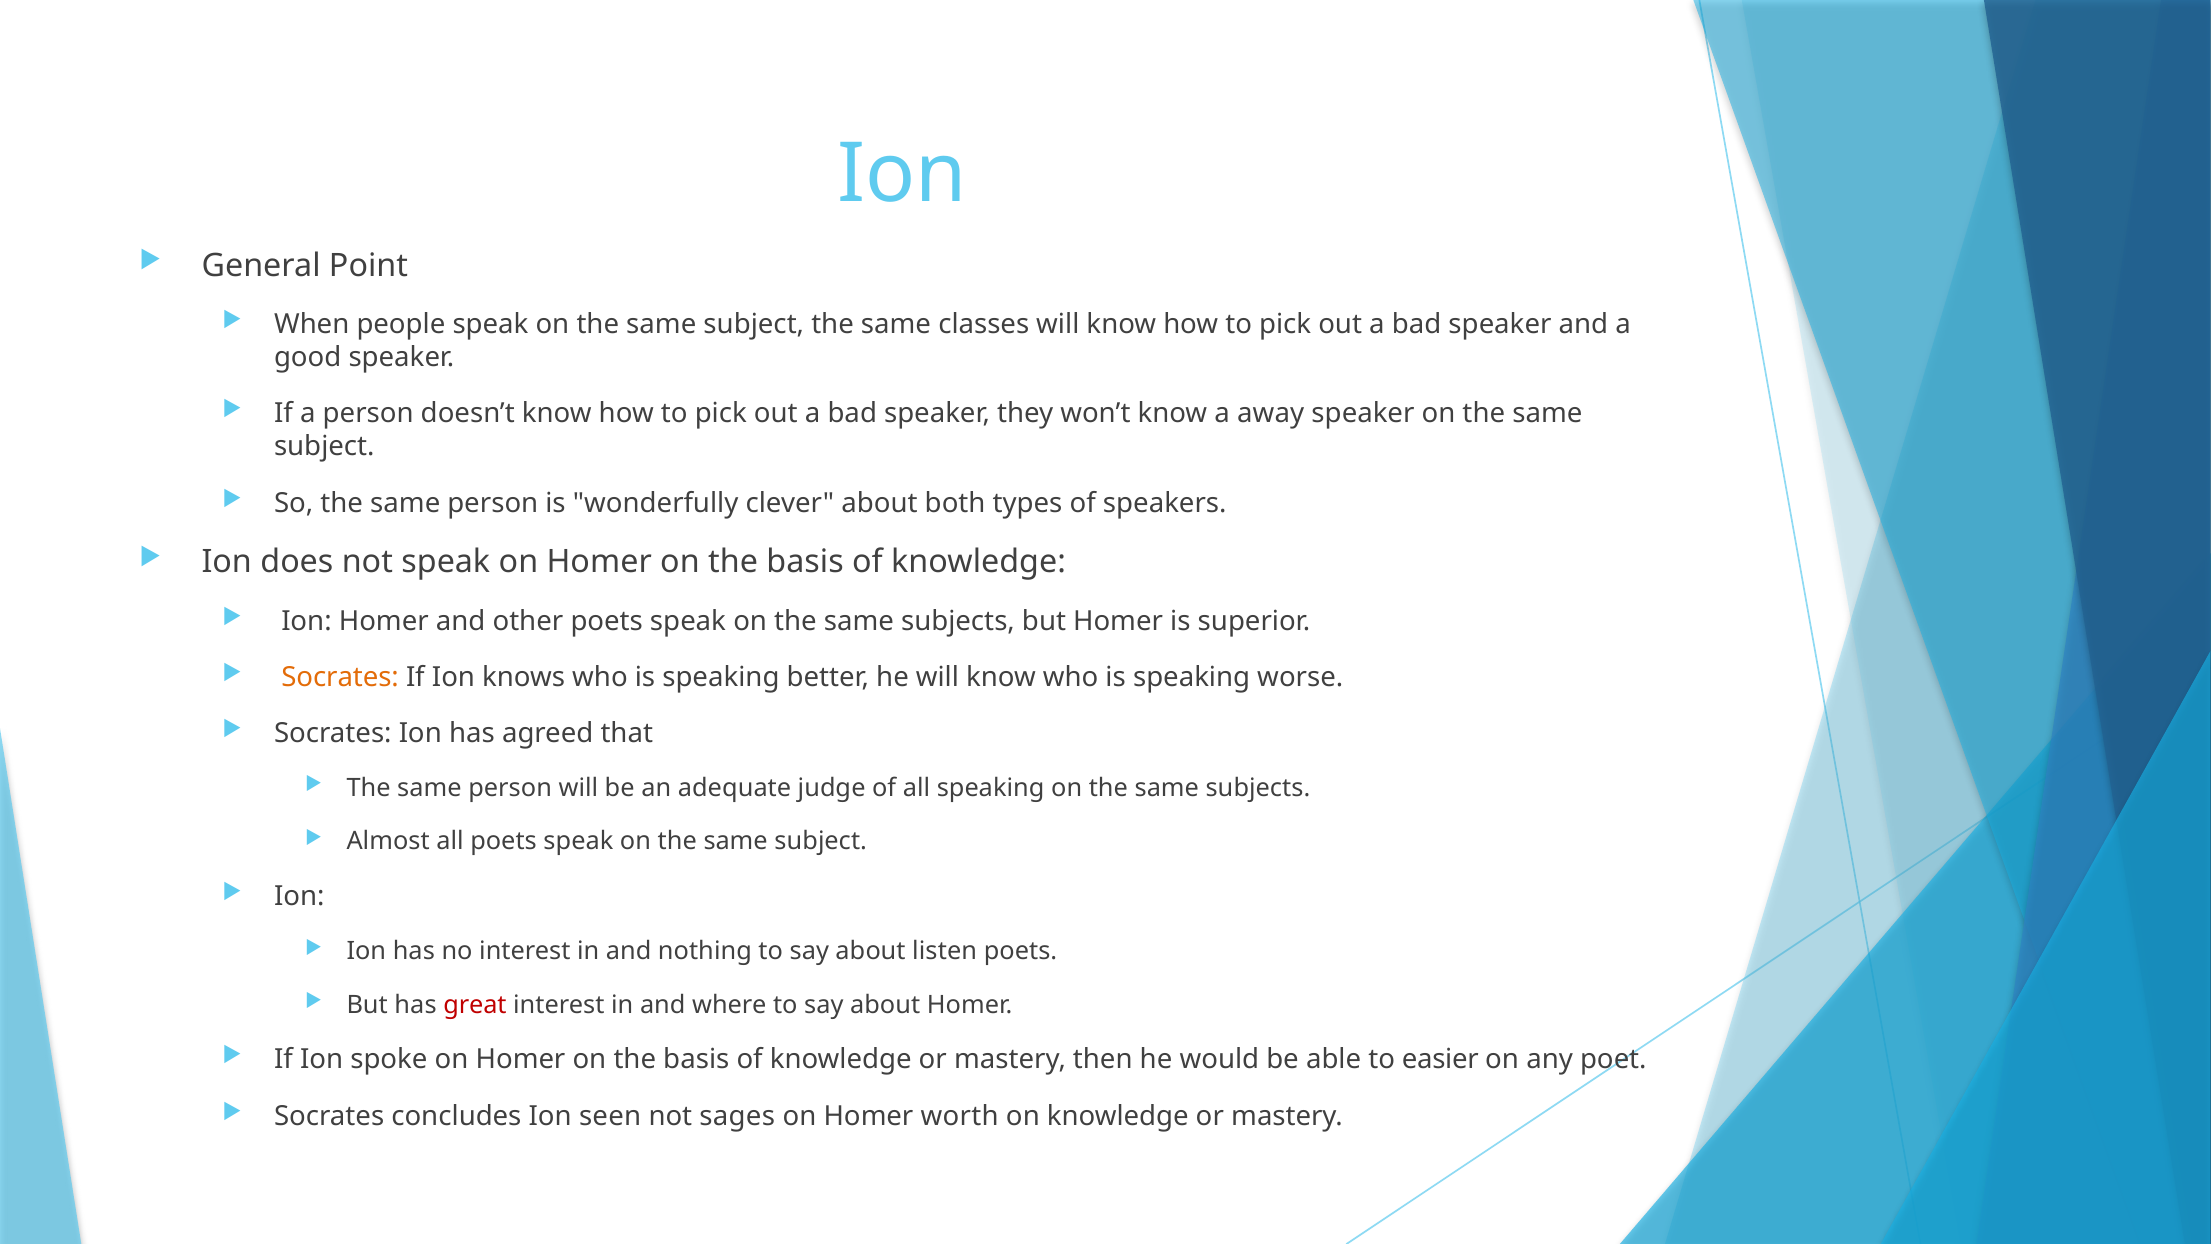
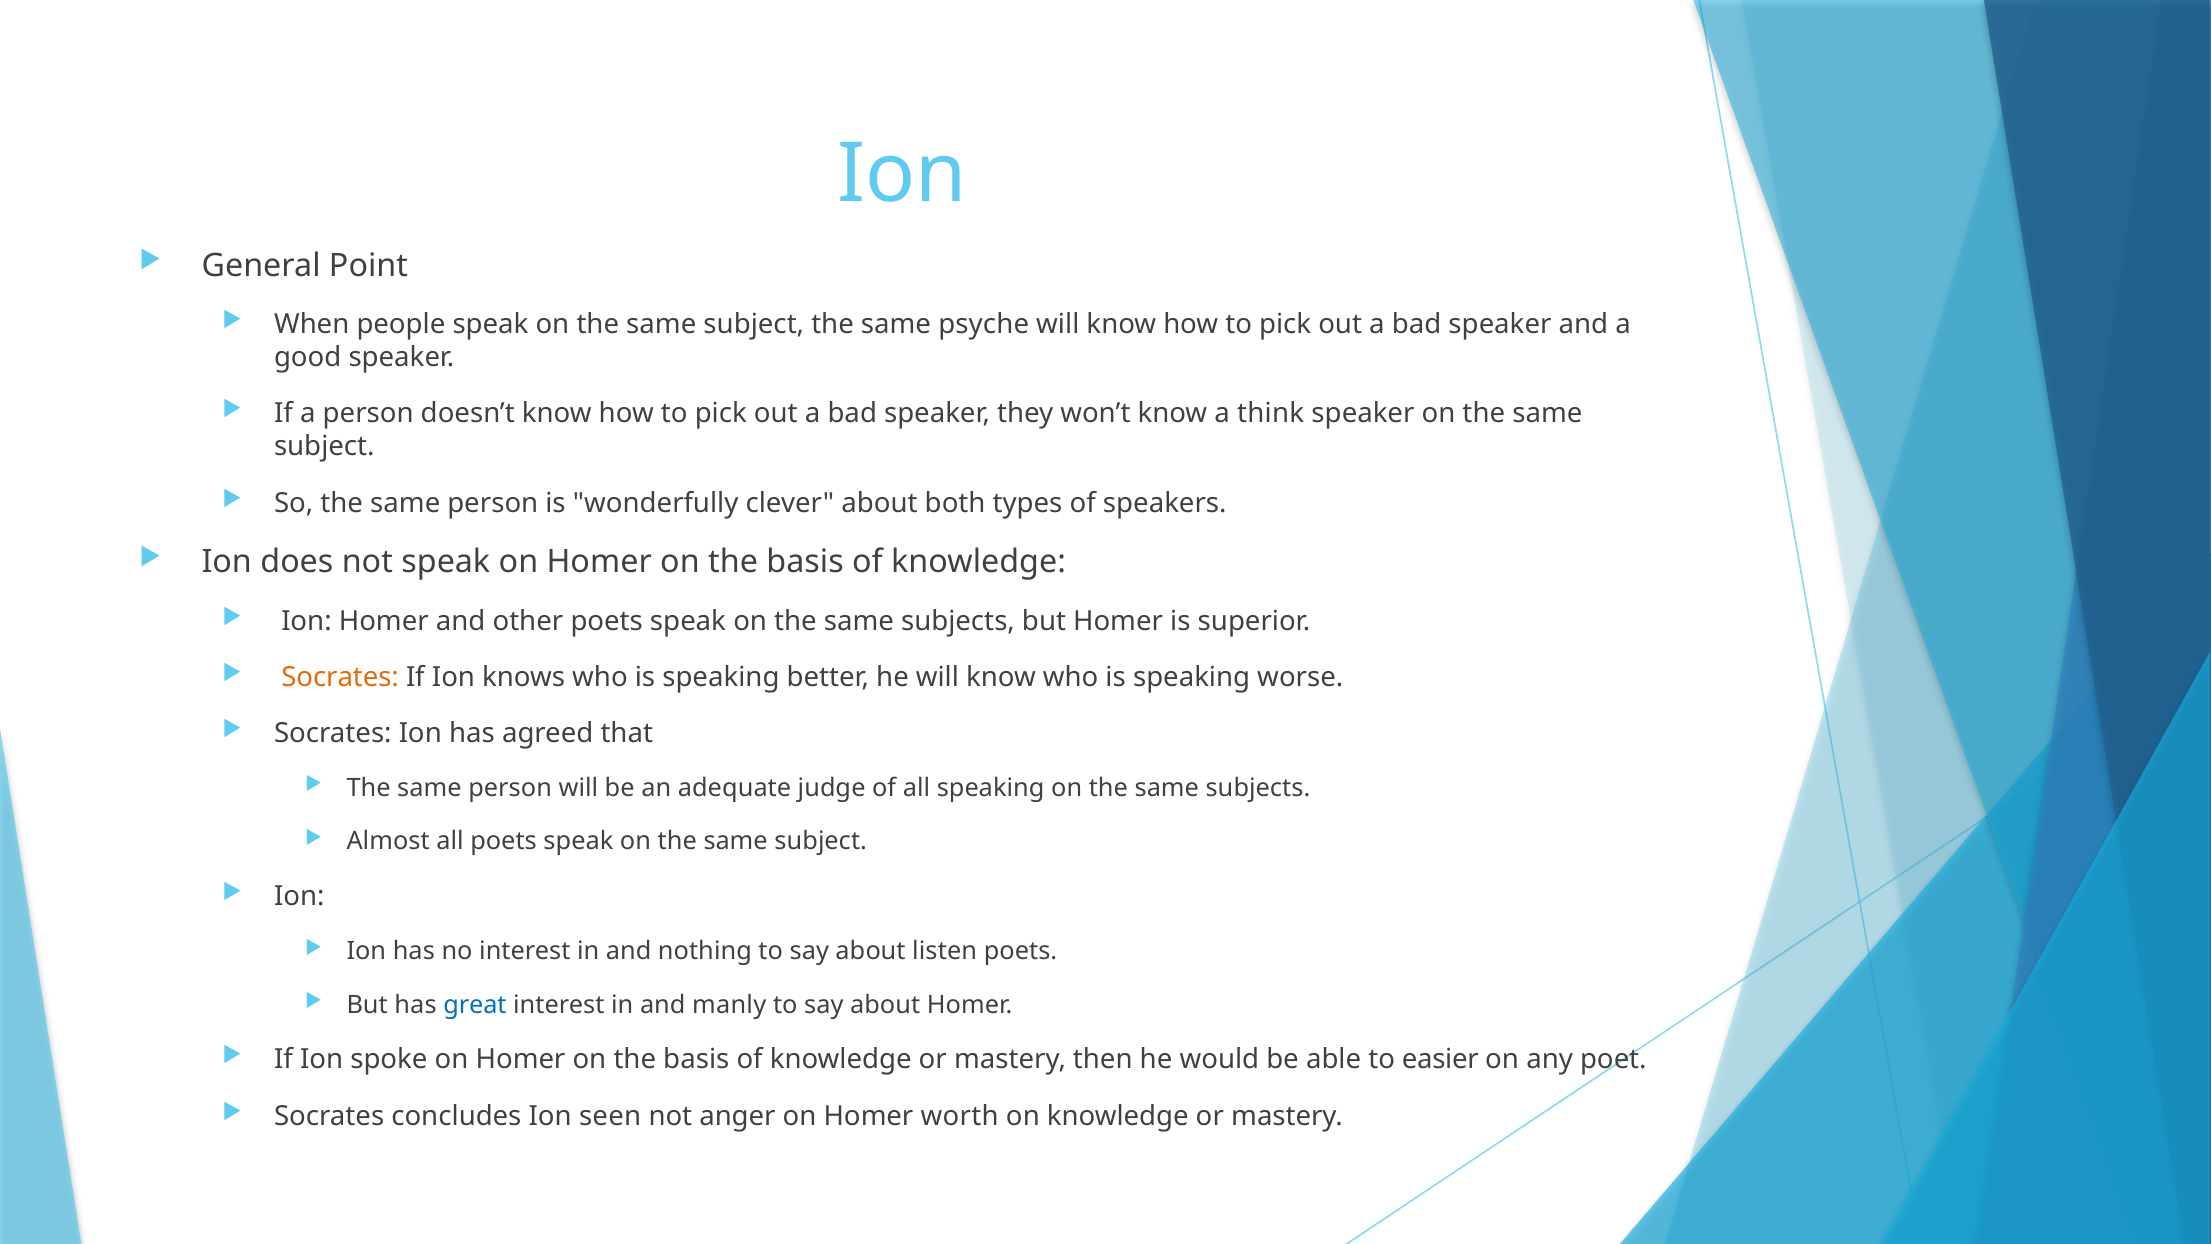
classes: classes -> psyche
away: away -> think
great colour: red -> blue
where: where -> manly
sages: sages -> anger
